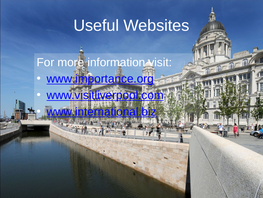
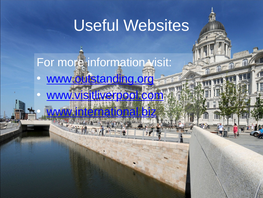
www.importance.org: www.importance.org -> www.outstanding.org
